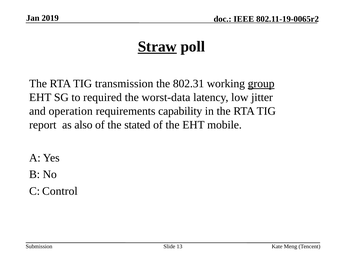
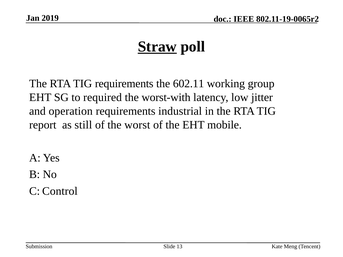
TIG transmission: transmission -> requirements
802.31: 802.31 -> 602.11
group underline: present -> none
worst-data: worst-data -> worst-with
capability: capability -> industrial
also: also -> still
stated: stated -> worst
